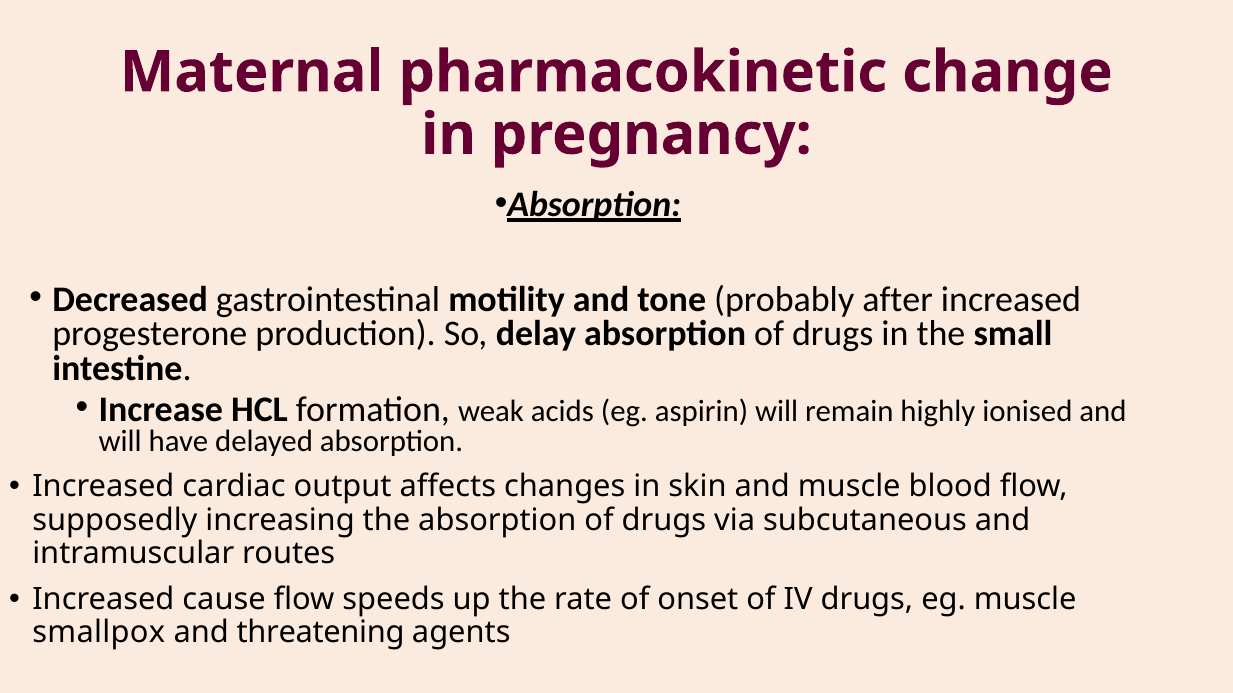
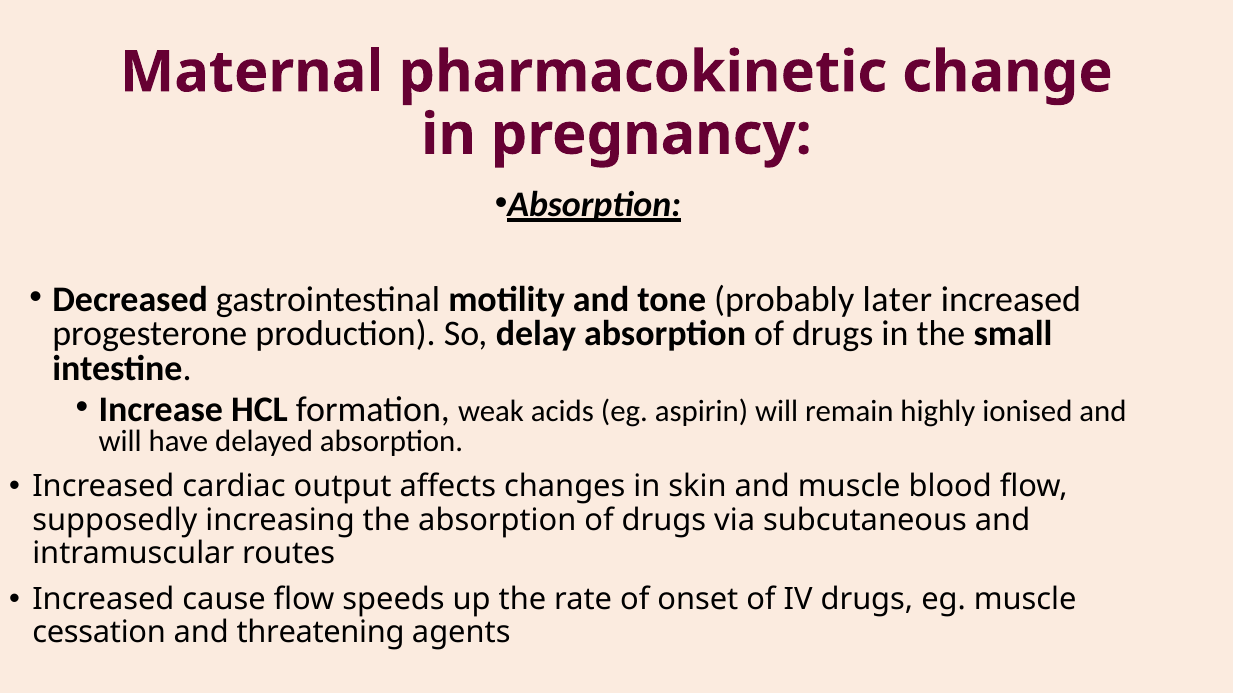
after: after -> later
smallpox: smallpox -> cessation
